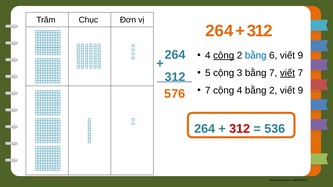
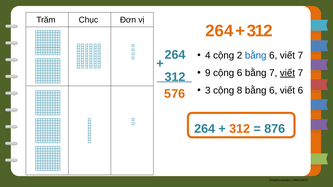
cộng at (224, 56) underline: present -> none
6 viết 9: 9 -> 7
5: 5 -> 9
cộng 3: 3 -> 6
7 at (208, 91): 7 -> 3
cộng 4: 4 -> 8
2 at (273, 91): 2 -> 6
9 at (300, 91): 9 -> 6
312 at (240, 129) colour: red -> orange
536: 536 -> 876
